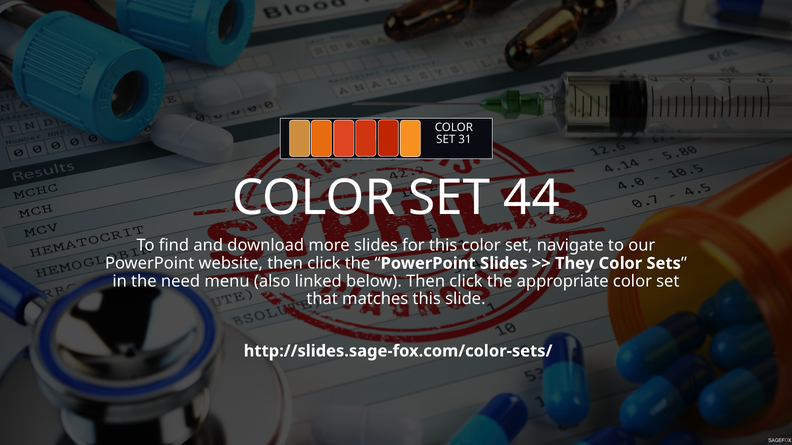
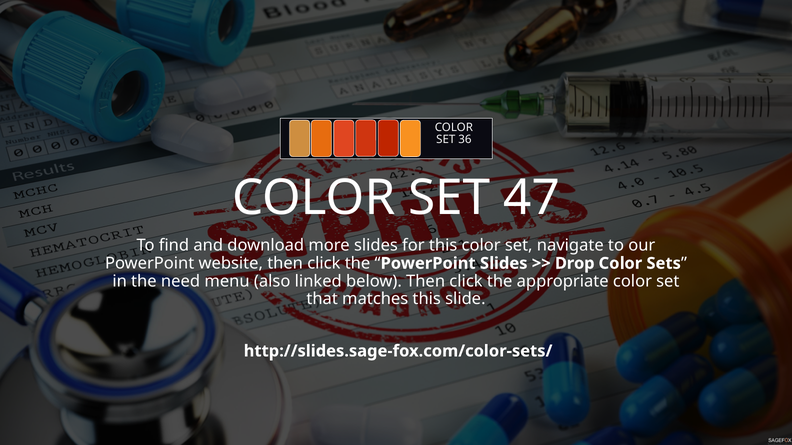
31: 31 -> 36
44: 44 -> 47
They: They -> Drop
